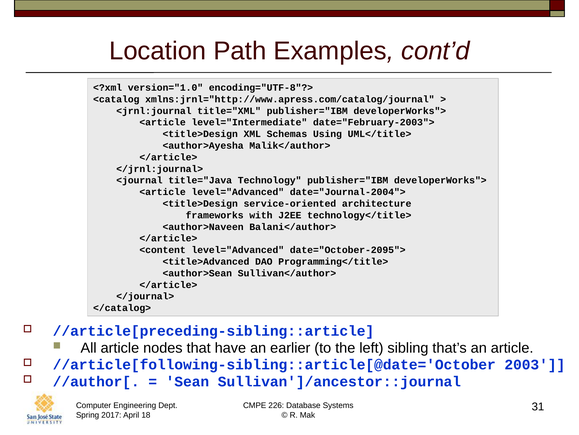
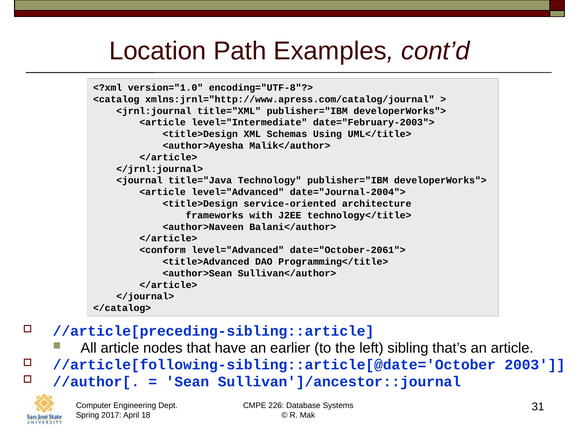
<content: <content -> <conform
date="October-2095">: date="October-2095"> -> date="October-2061">
